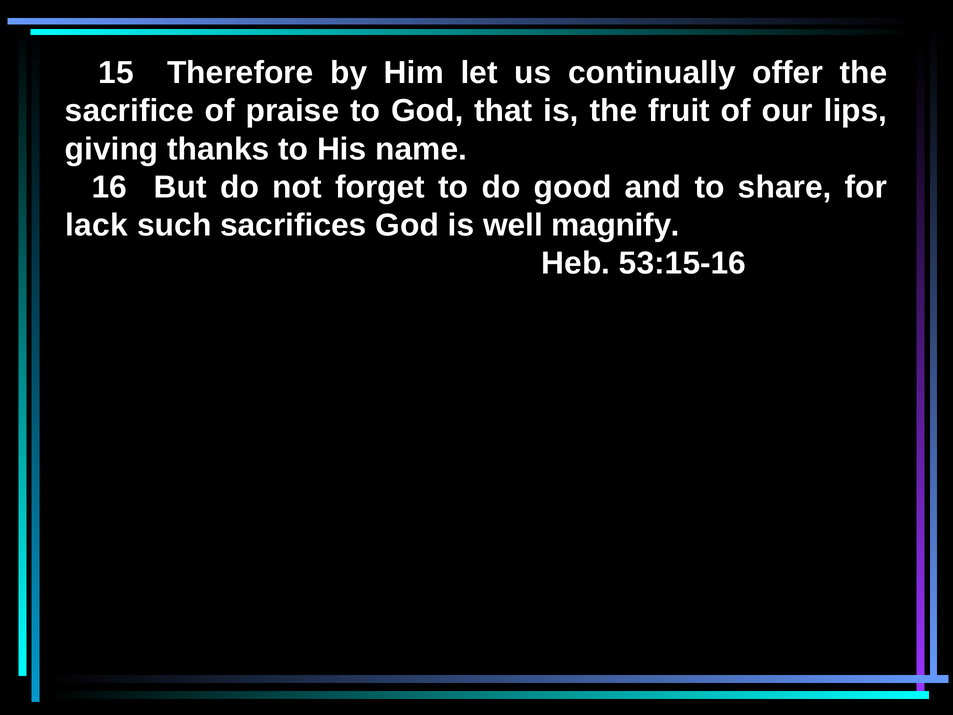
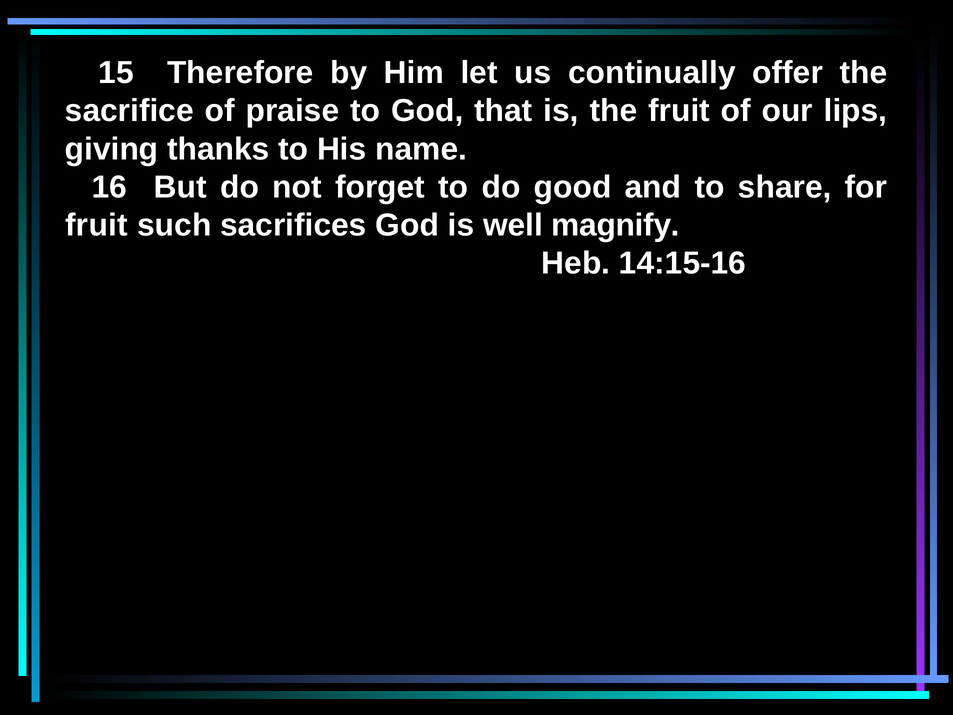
lack at (97, 225): lack -> fruit
53:15-16: 53:15-16 -> 14:15-16
